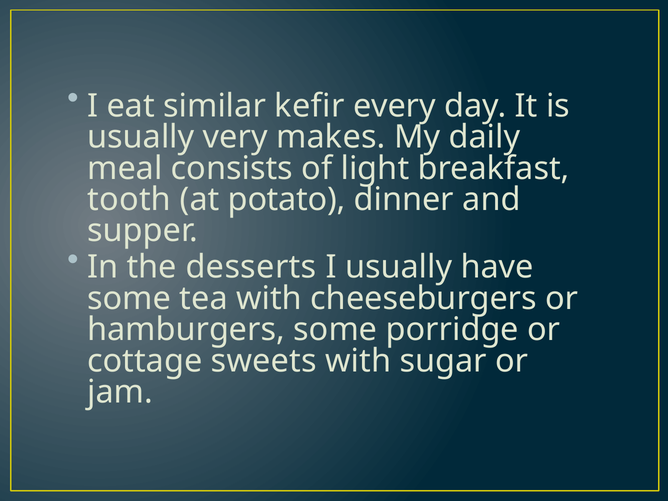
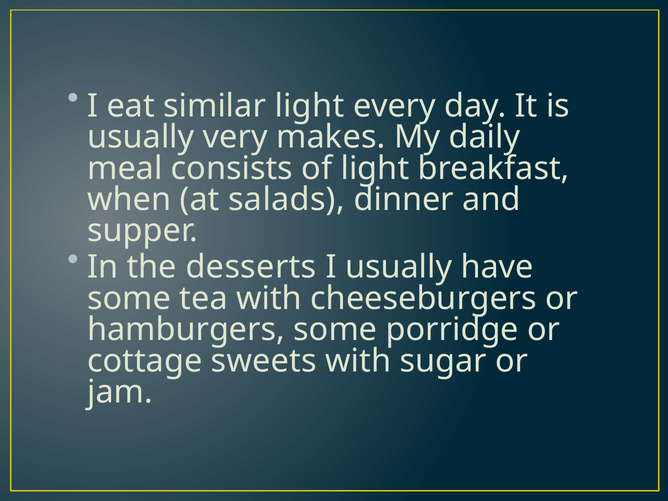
similar kefir: kefir -> light
tooth: tooth -> when
potato: potato -> salads
